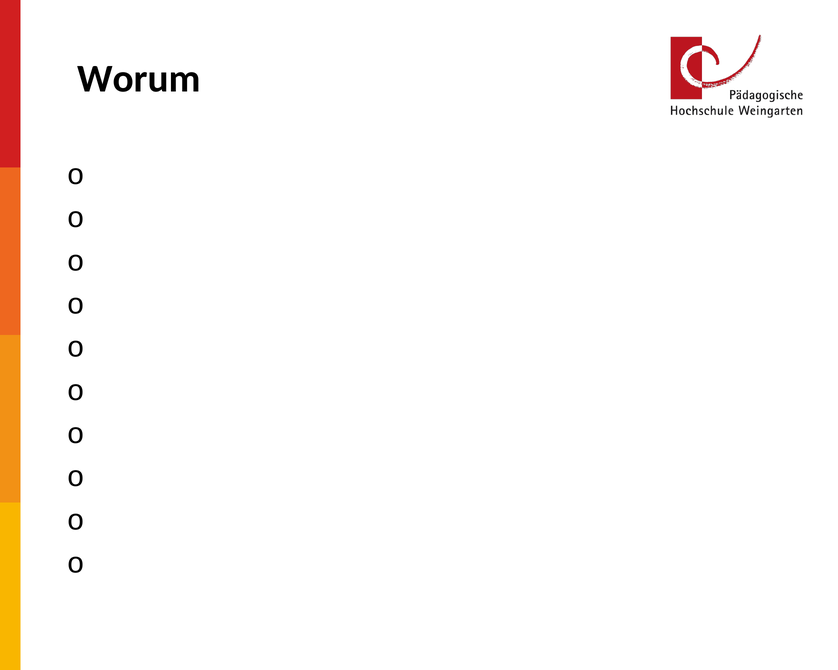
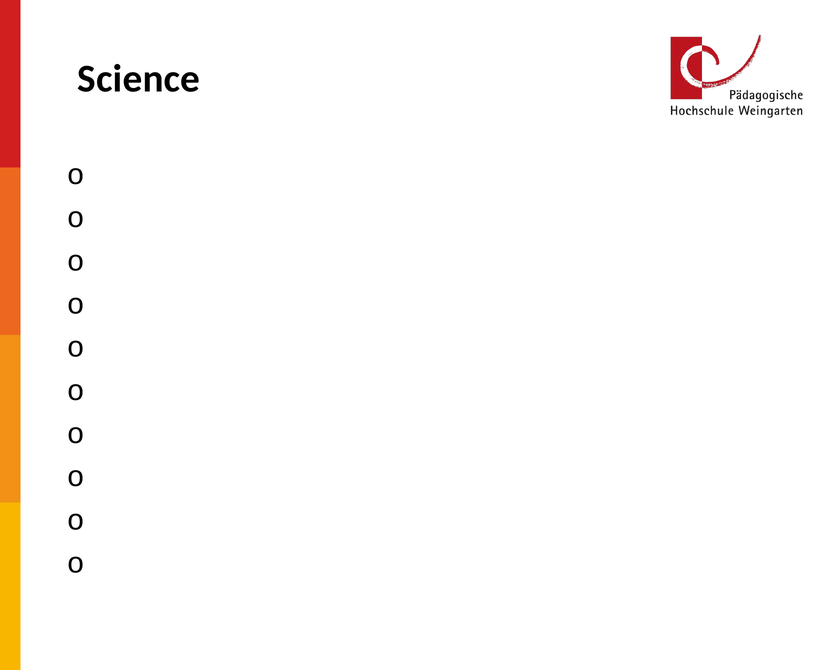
Worum at (139, 79): Worum -> Science
